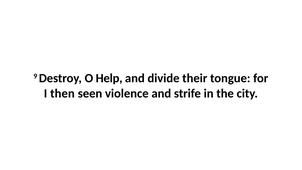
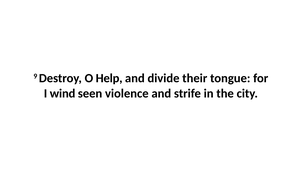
then: then -> wind
